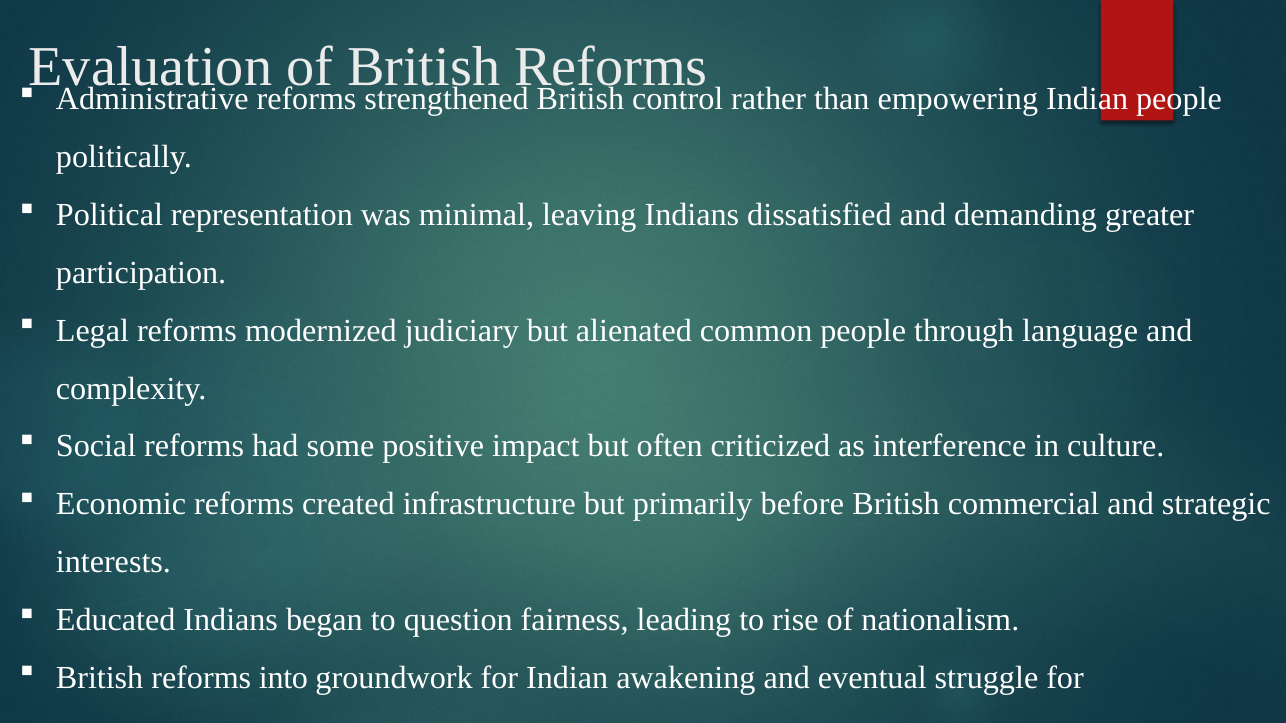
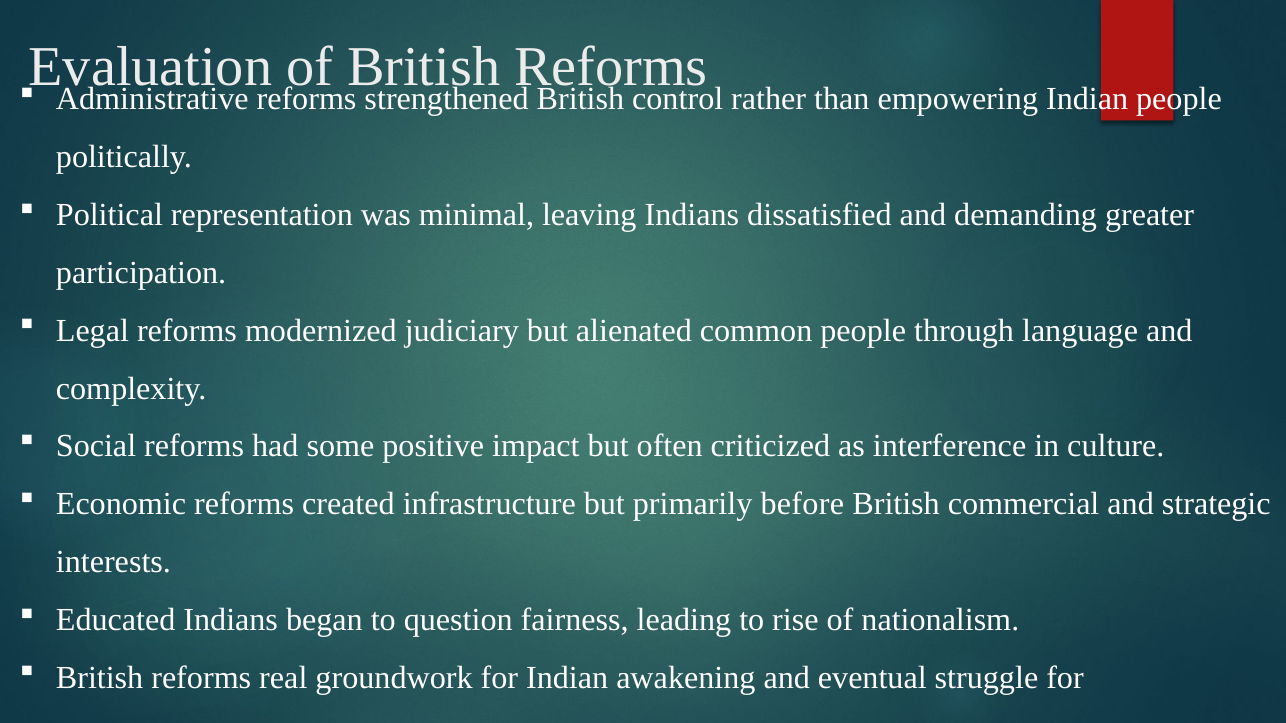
into: into -> real
